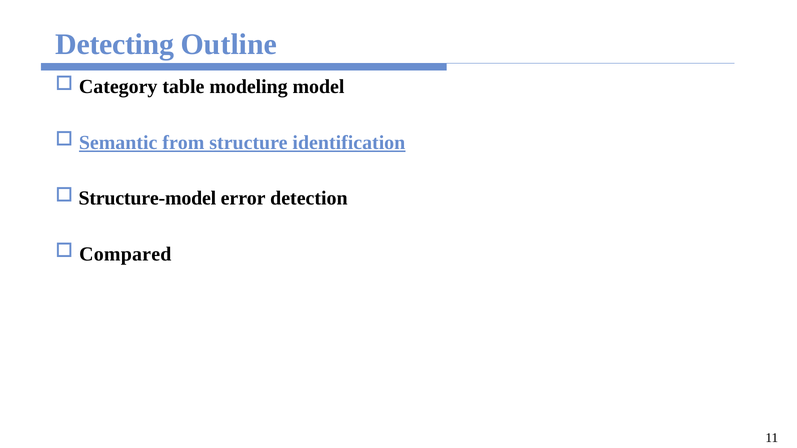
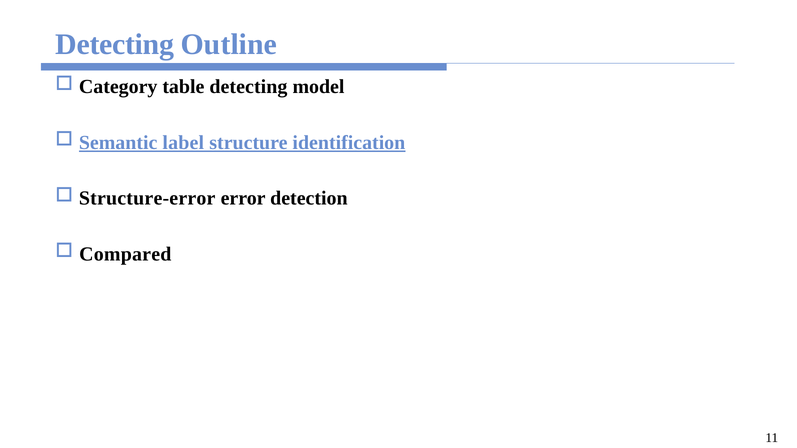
table modeling: modeling -> detecting
from: from -> label
Structure-model: Structure-model -> Structure-error
